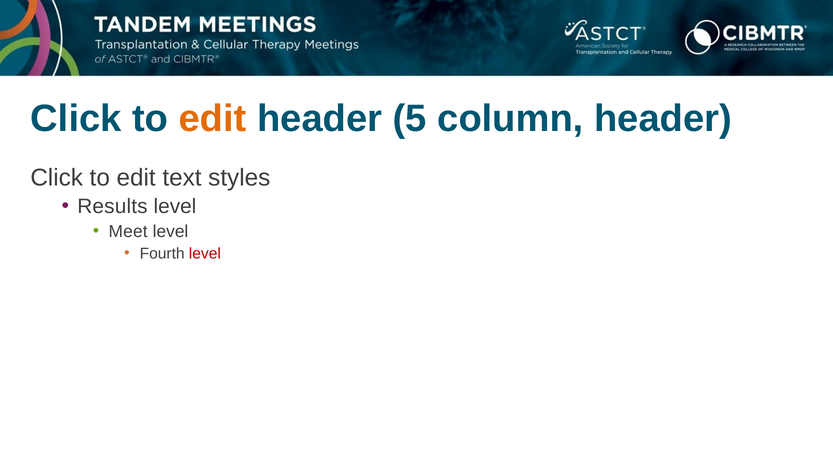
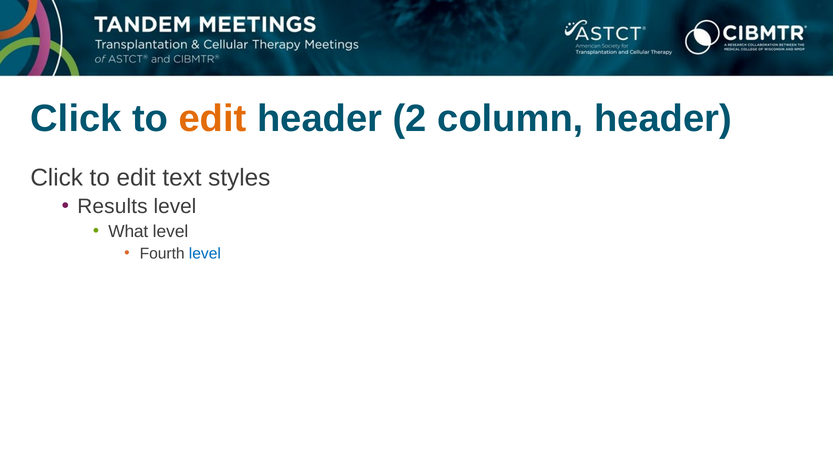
5: 5 -> 2
Meet: Meet -> What
level at (205, 254) colour: red -> blue
